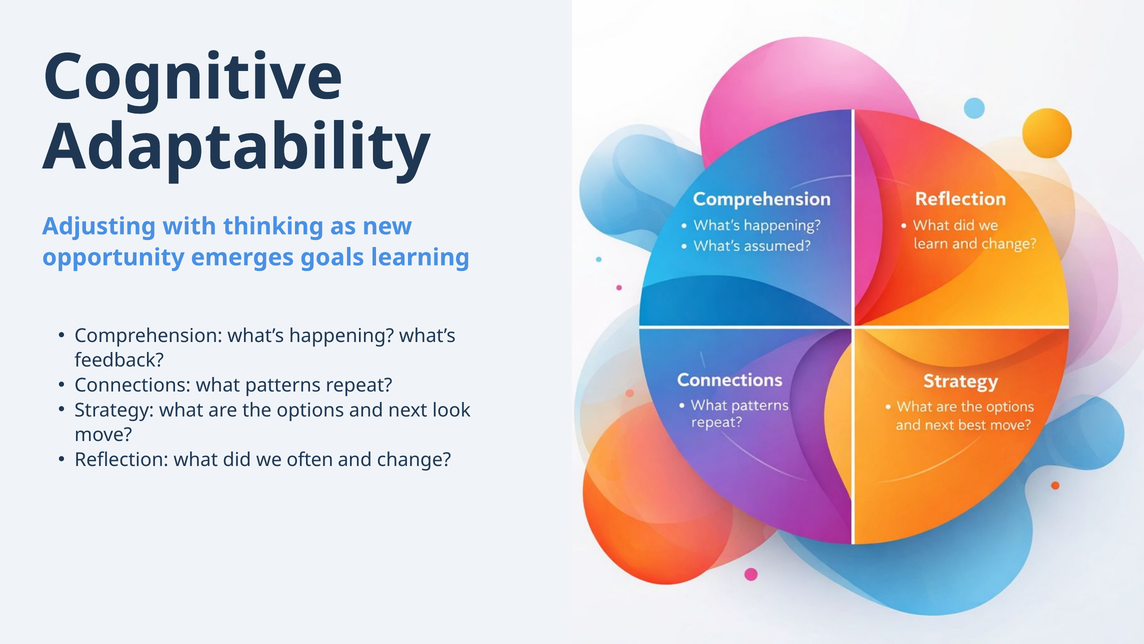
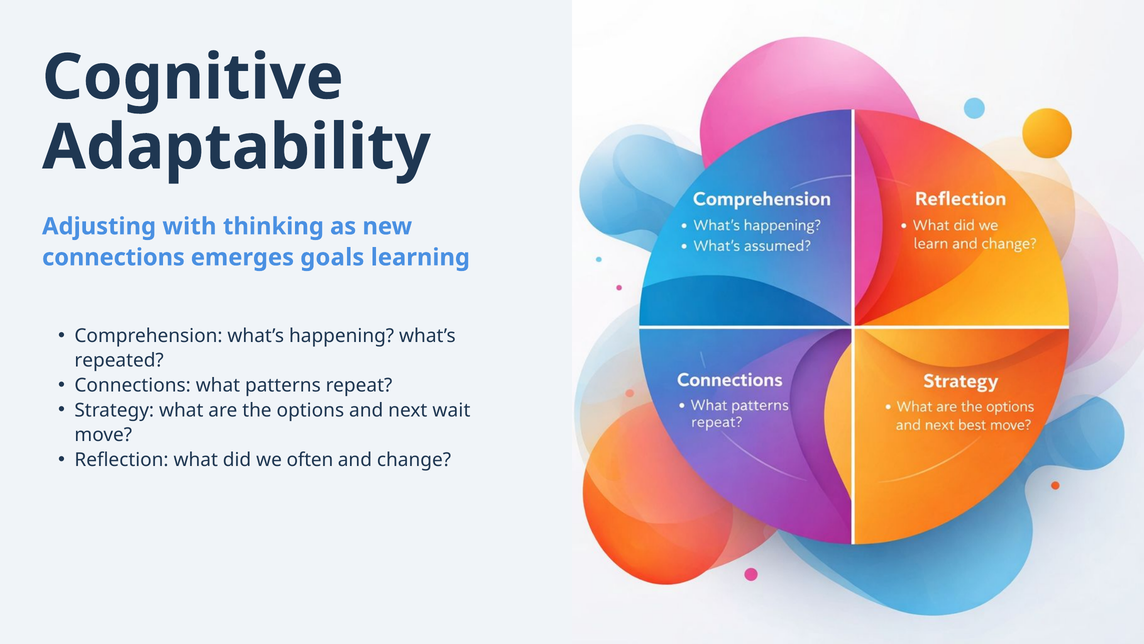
opportunity at (113, 257): opportunity -> connections
feedback: feedback -> repeated
look: look -> wait
